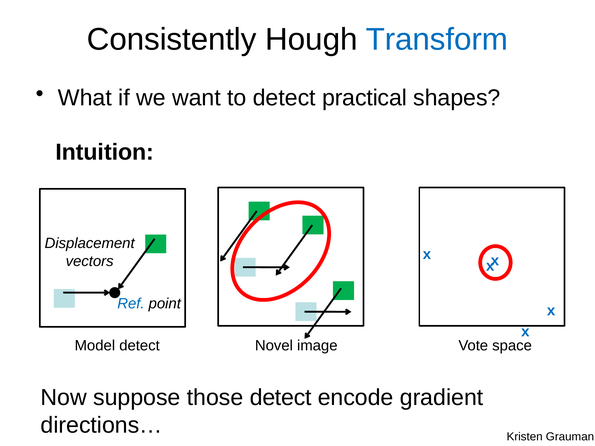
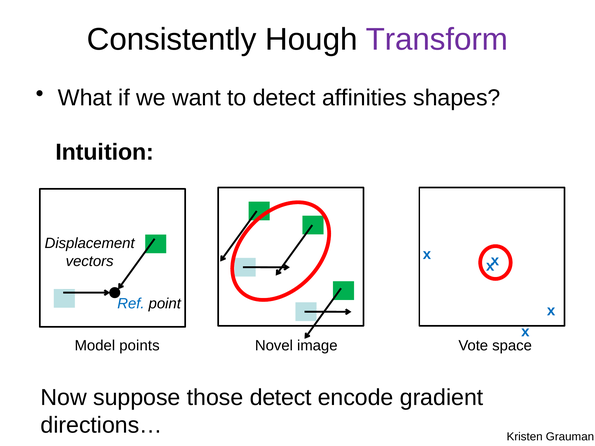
Transform colour: blue -> purple
practical: practical -> affinities
Model detect: detect -> points
